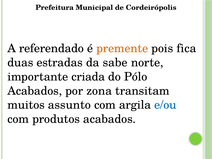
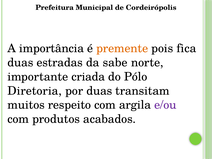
referendado: referendado -> importância
Acabados at (35, 91): Acabados -> Diretoria
por zona: zona -> duas
assunto: assunto -> respeito
e/ou colour: blue -> purple
